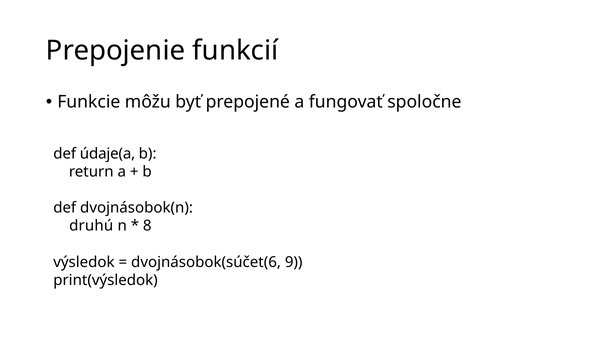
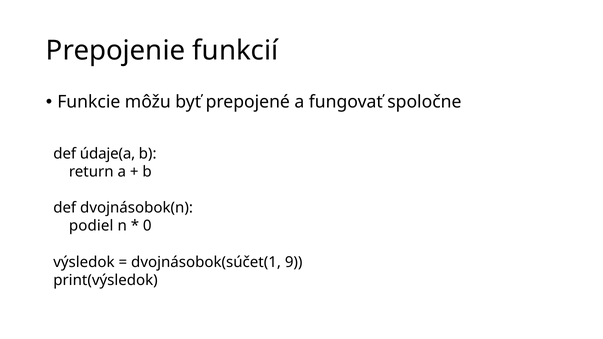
druhú: druhú -> podiel
8: 8 -> 0
dvojnásobok(súčet(6: dvojnásobok(súčet(6 -> dvojnásobok(súčet(1
